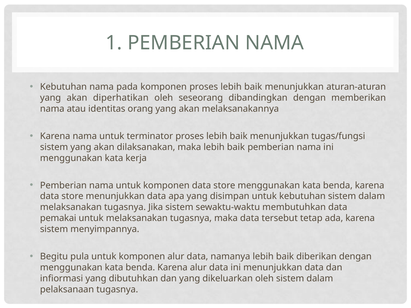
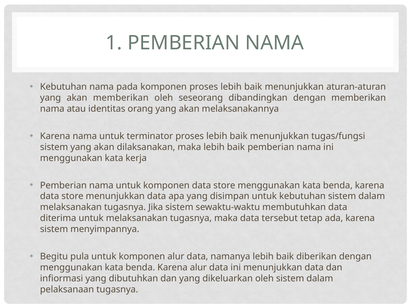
akan diperhatikan: diperhatikan -> memberikan
pemakai: pemakai -> diterima
